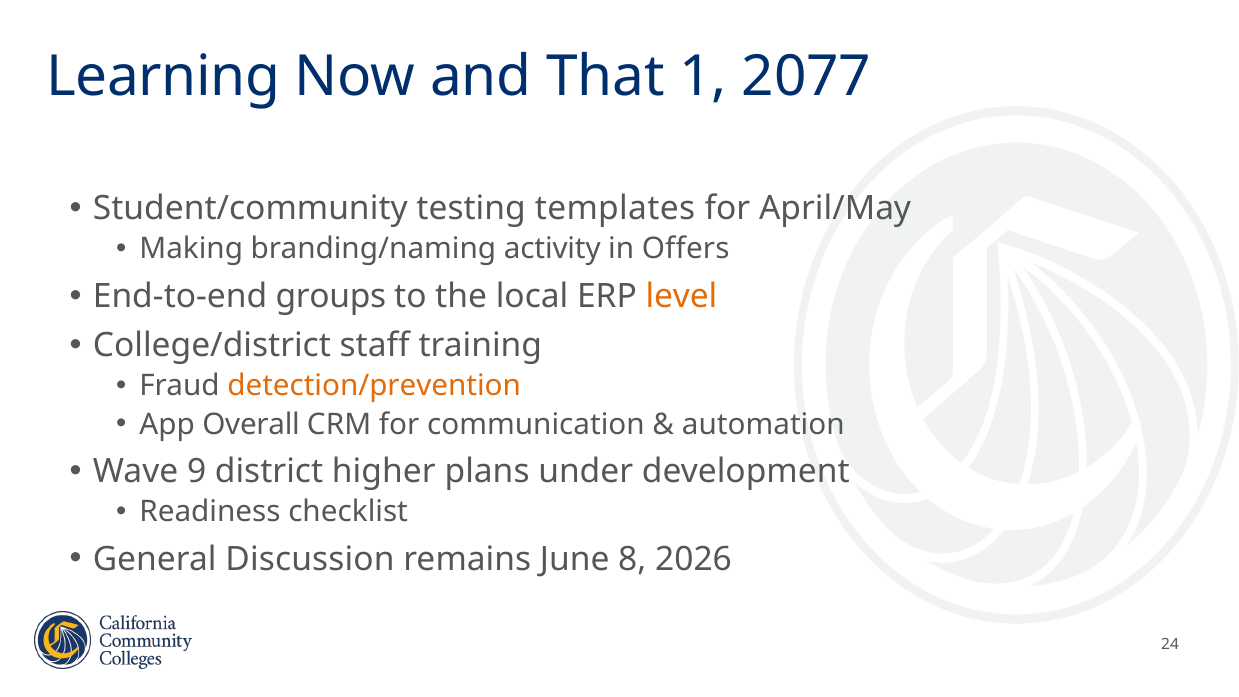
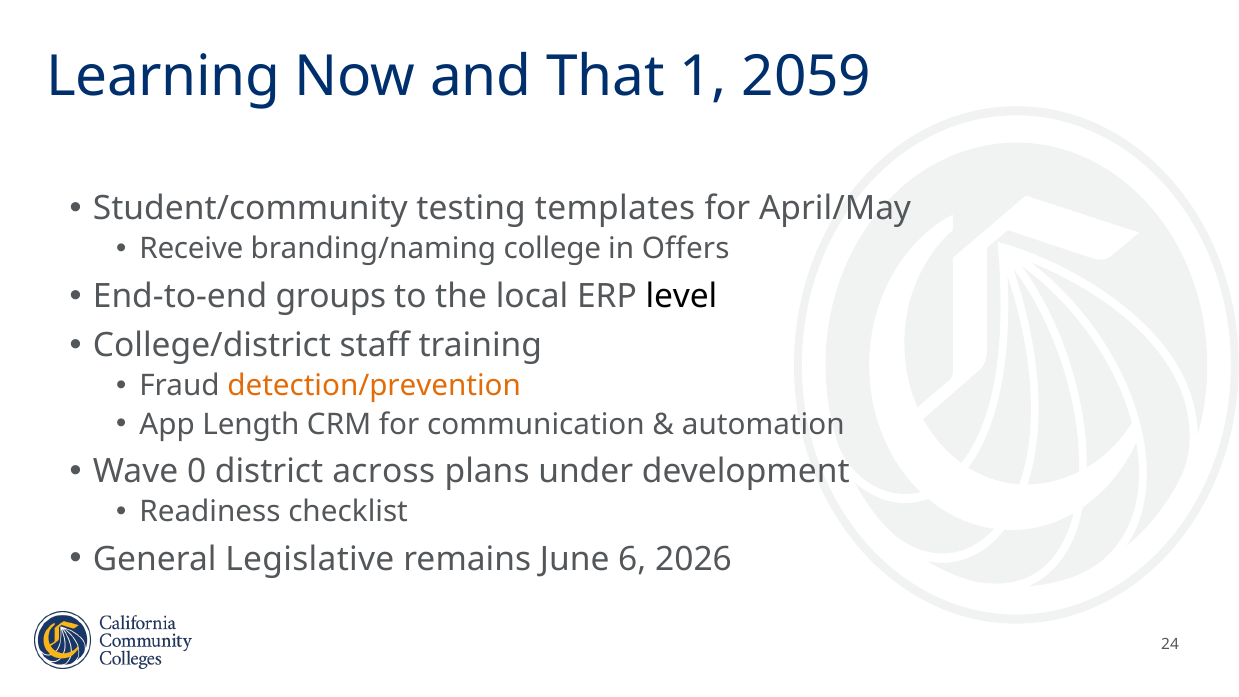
2077: 2077 -> 2059
Making: Making -> Receive
activity: activity -> college
level colour: orange -> black
Overall: Overall -> Length
9: 9 -> 0
higher: higher -> across
Discussion: Discussion -> Legislative
8: 8 -> 6
